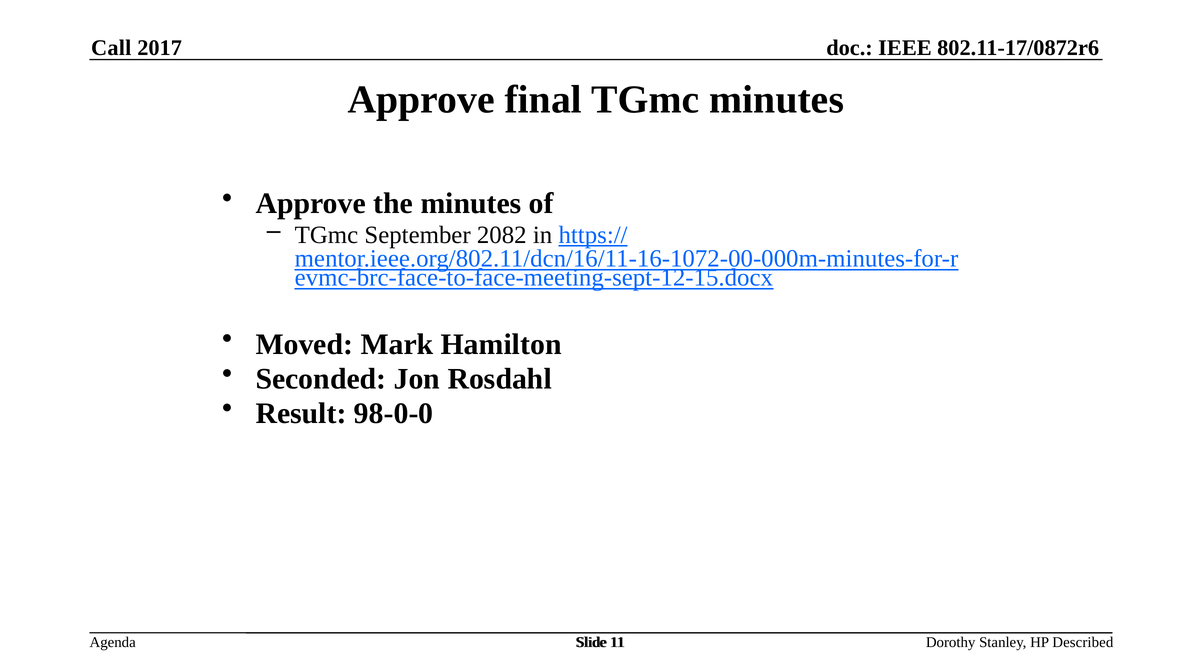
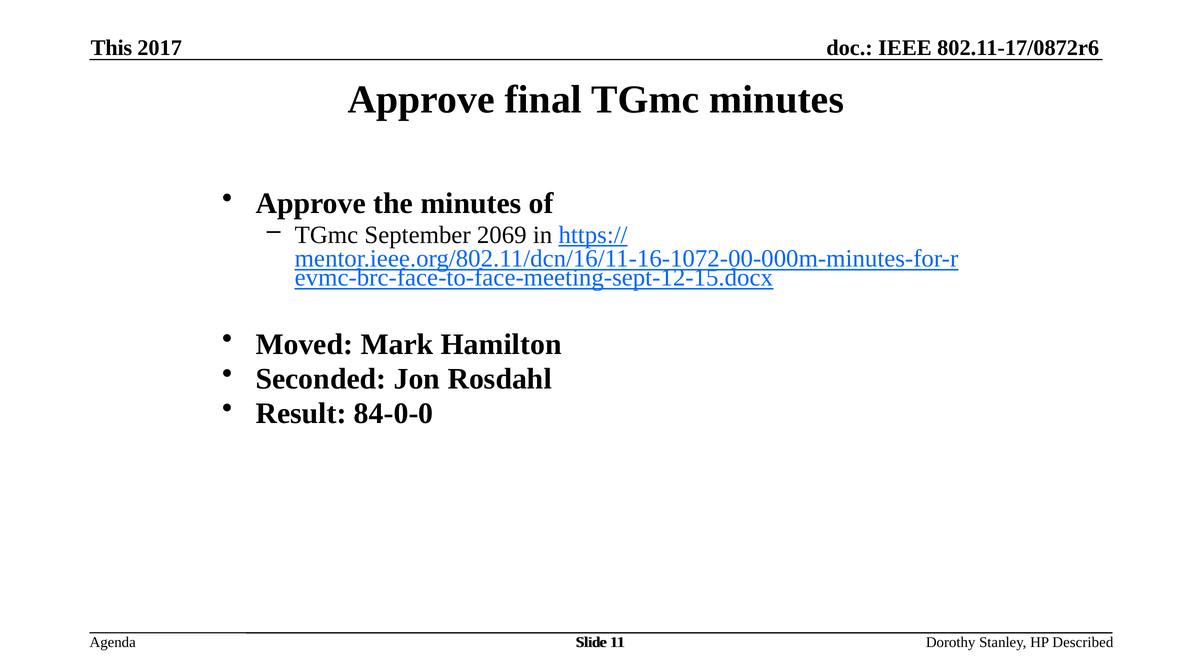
Call: Call -> This
2082: 2082 -> 2069
98-0-0: 98-0-0 -> 84-0-0
